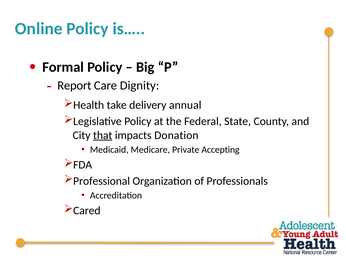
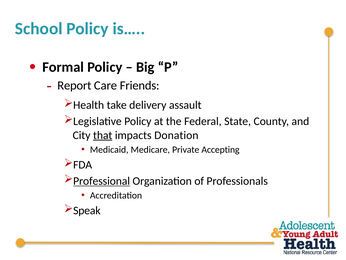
Online: Online -> School
Dignity: Dignity -> Friends
annual: annual -> assault
Professional underline: none -> present
Cared: Cared -> Speak
